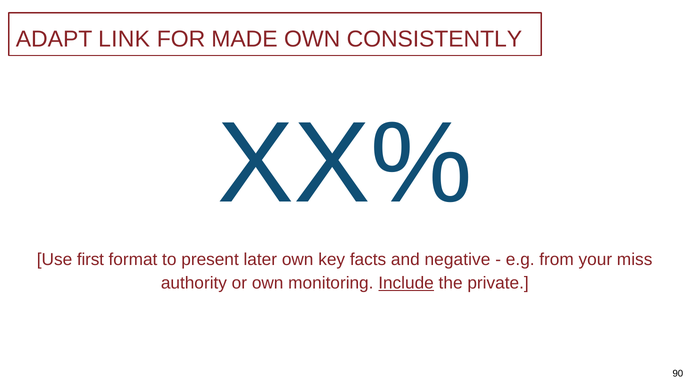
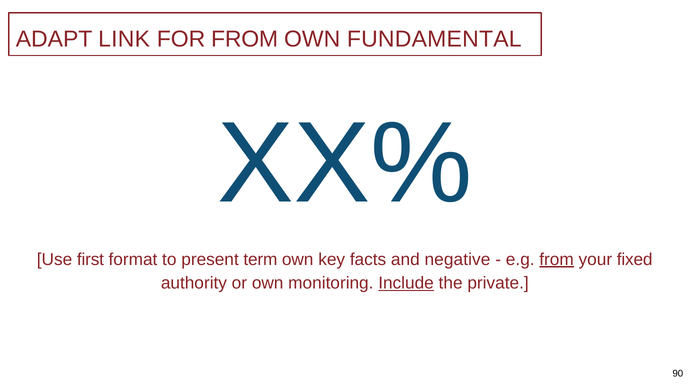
FOR MADE: MADE -> FROM
CONSISTENTLY: CONSISTENTLY -> FUNDAMENTAL
later: later -> term
from at (557, 259) underline: none -> present
miss: miss -> fixed
